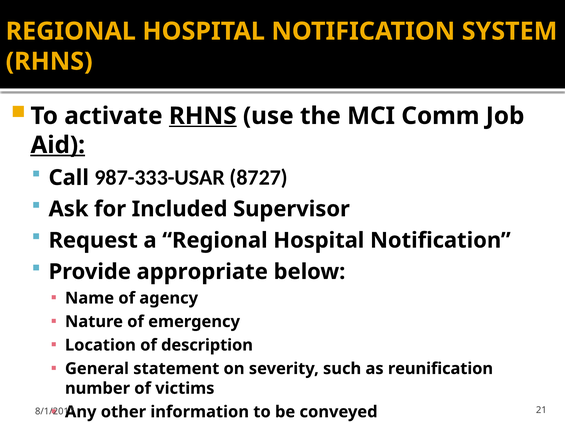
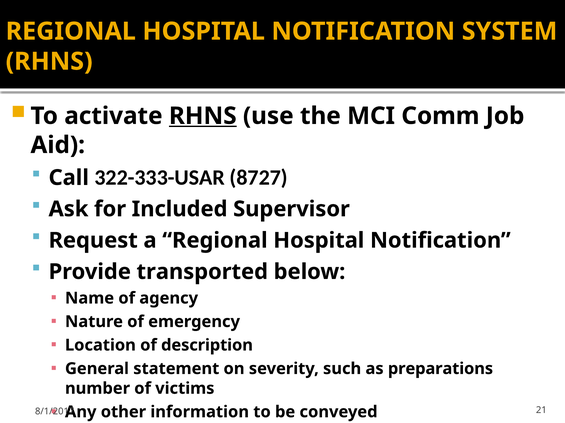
Aid underline: present -> none
987-333-USAR: 987-333-USAR -> 322-333-USAR
appropriate: appropriate -> transported
reunification: reunification -> preparations
